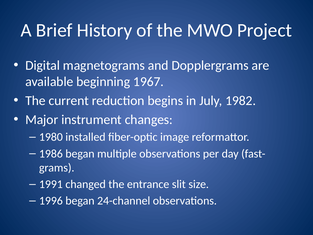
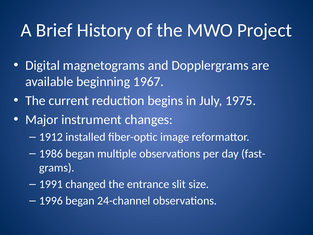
1982: 1982 -> 1975
1980: 1980 -> 1912
